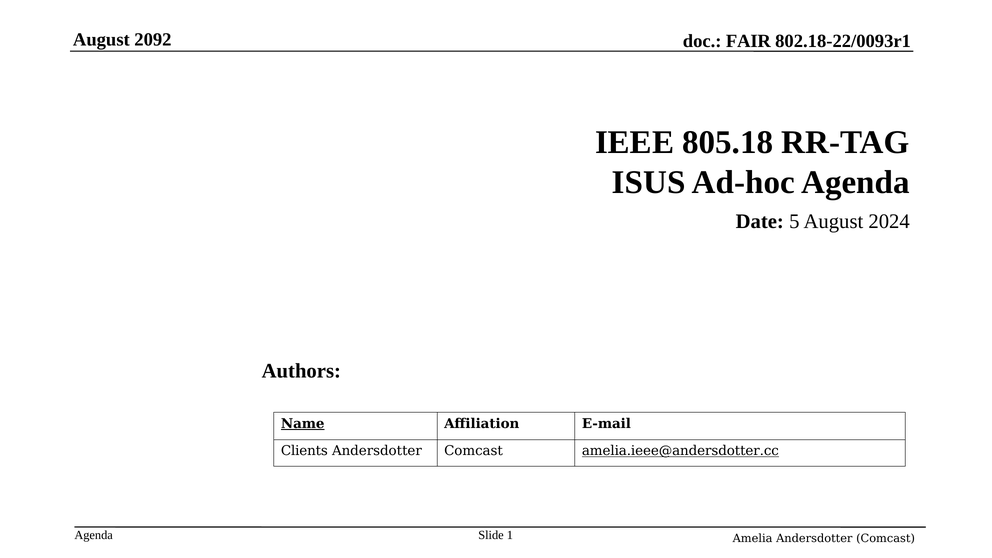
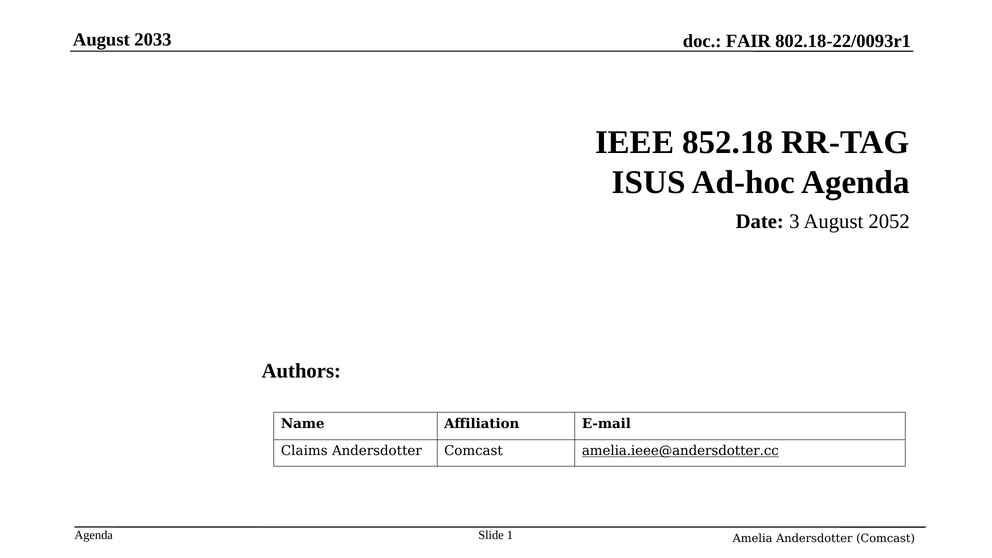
2092: 2092 -> 2033
805.18: 805.18 -> 852.18
5: 5 -> 3
2024: 2024 -> 2052
Name underline: present -> none
Clients: Clients -> Claims
